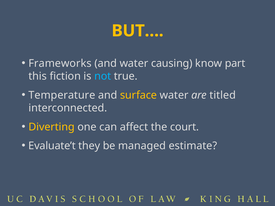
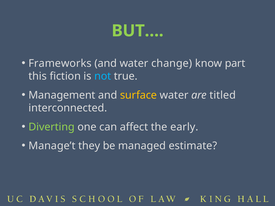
BUT… colour: yellow -> light green
causing: causing -> change
Temperature: Temperature -> Management
Diverting colour: yellow -> light green
court: court -> early
Evaluate’t: Evaluate’t -> Manage’t
